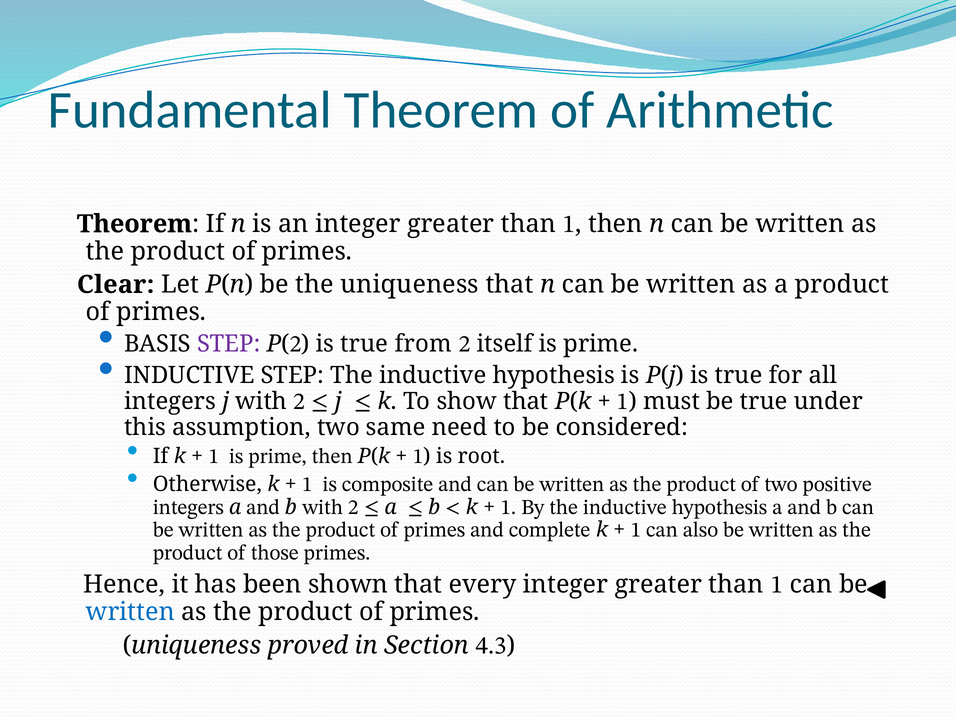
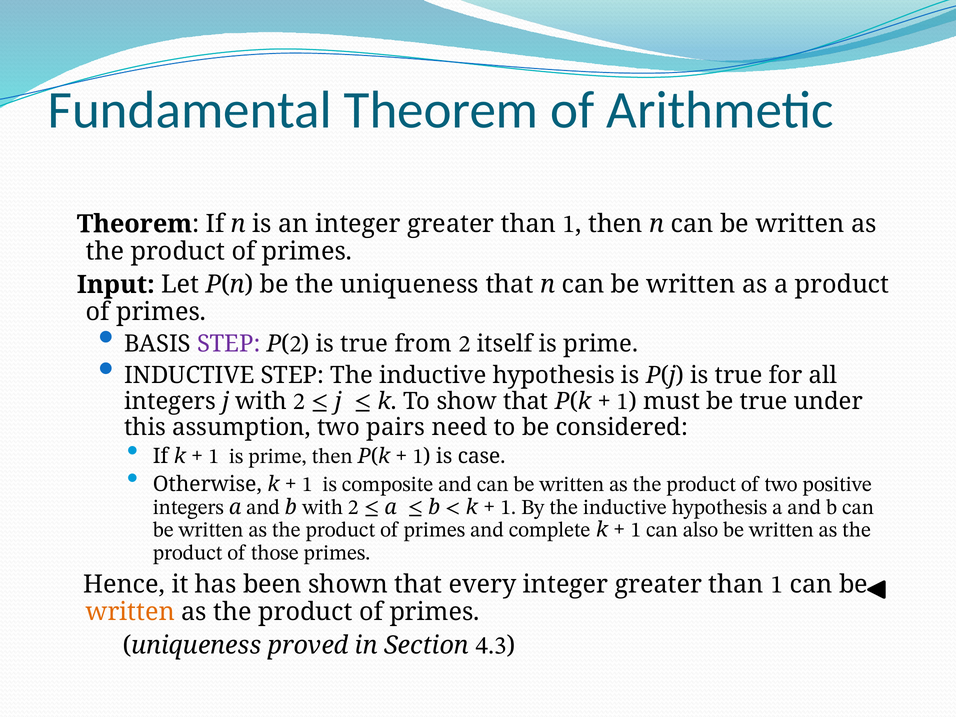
Clear: Clear -> Input
same: same -> pairs
root: root -> case
written at (130, 612) colour: blue -> orange
